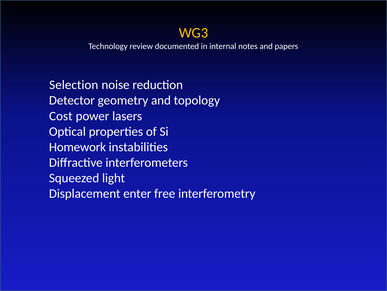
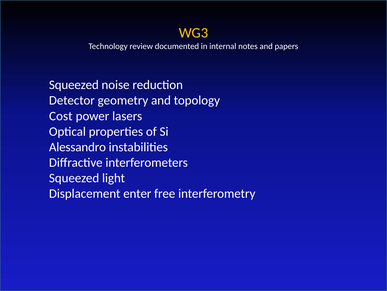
Selection at (74, 85): Selection -> Squeezed
Homework: Homework -> Alessandro
